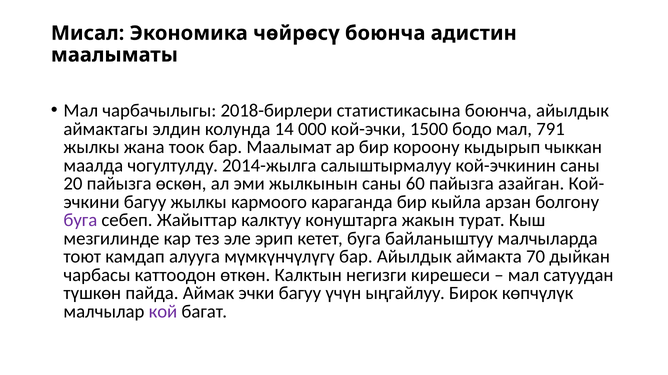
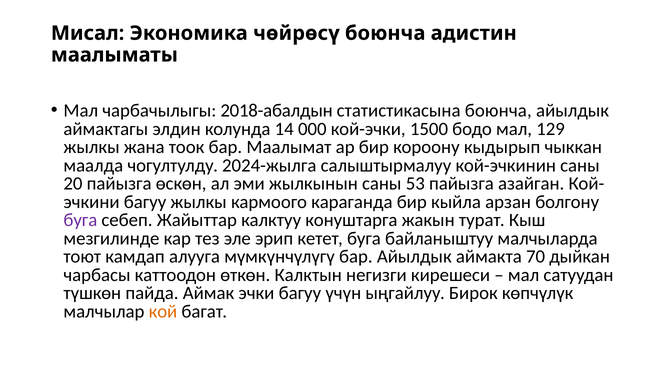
2018-бирлери: 2018-бирлери -> 2018-абалдын
791: 791 -> 129
2014-жылга: 2014-жылга -> 2024-жылга
60: 60 -> 53
кой colour: purple -> orange
